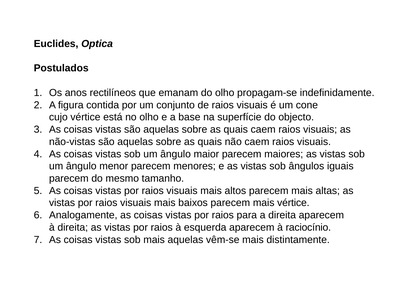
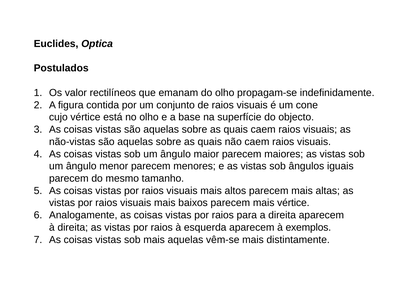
anos: anos -> valor
raciocínio: raciocínio -> exemplos
